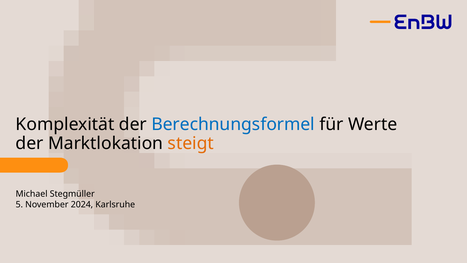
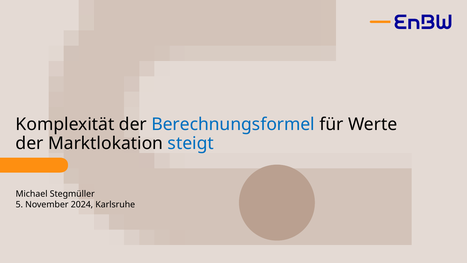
steigt colour: orange -> blue
